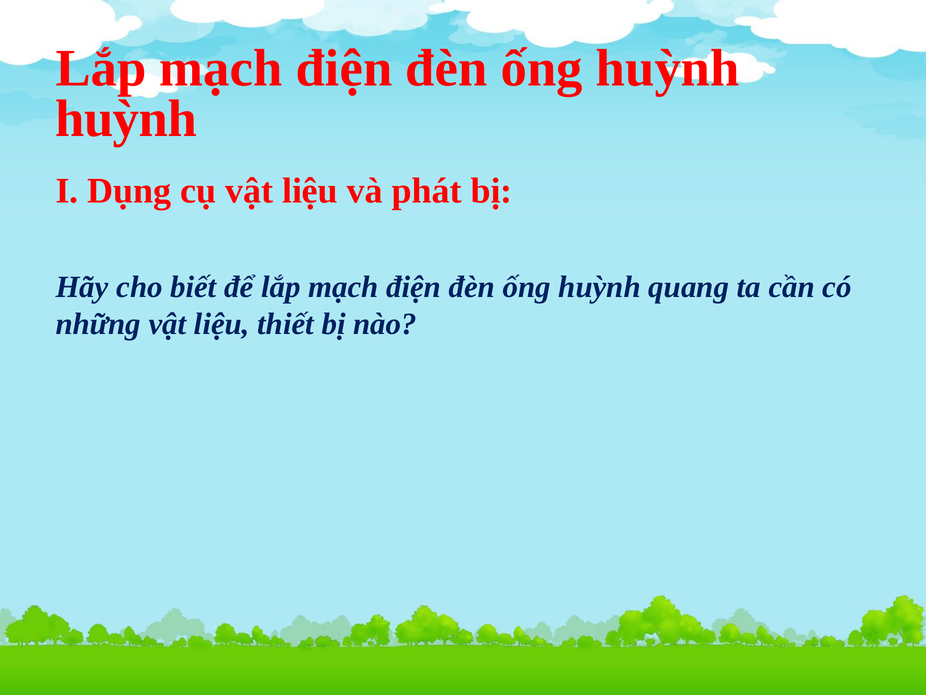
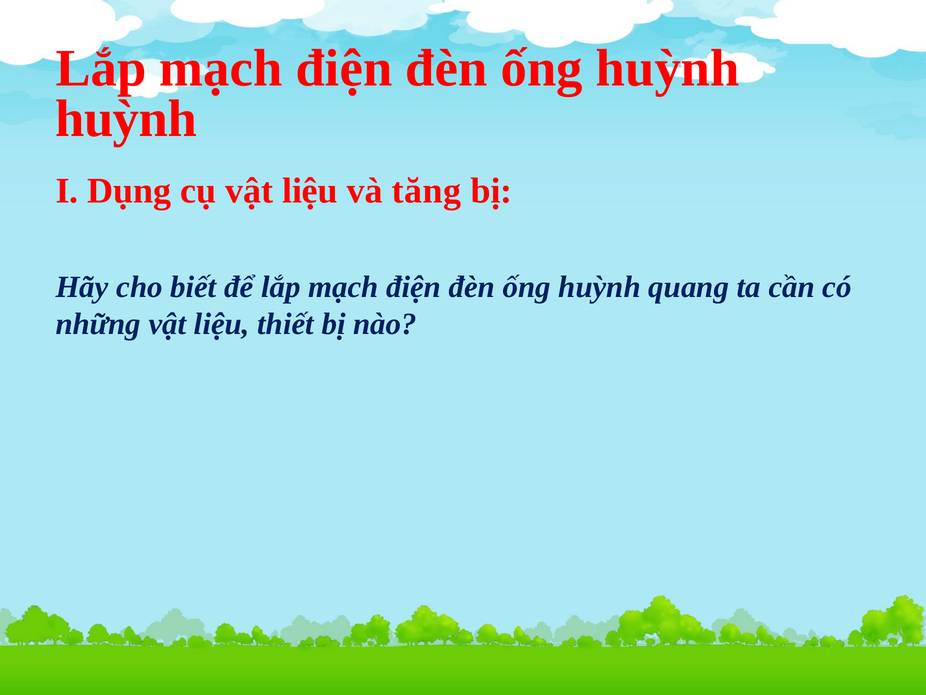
phát: phát -> tăng
